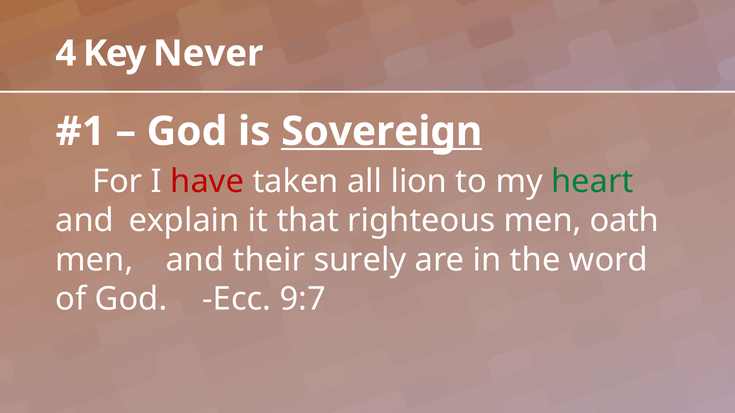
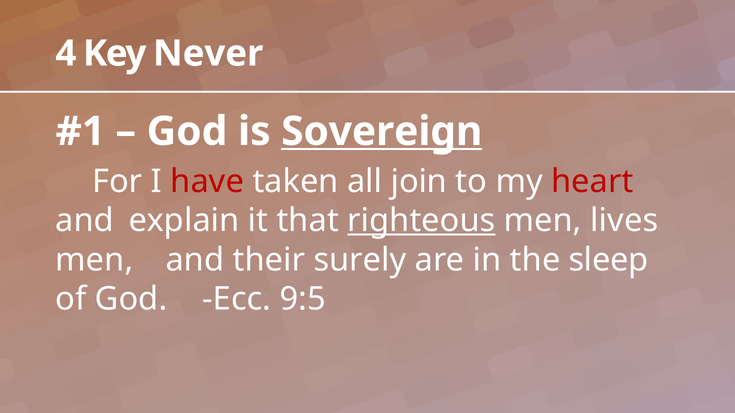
lion: lion -> join
heart colour: green -> red
righteous underline: none -> present
oath: oath -> lives
word: word -> sleep
9:7: 9:7 -> 9:5
